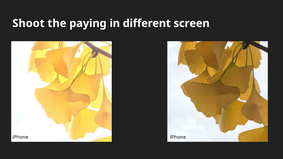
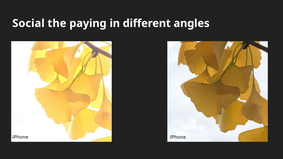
Shoot: Shoot -> Social
screen: screen -> angles
